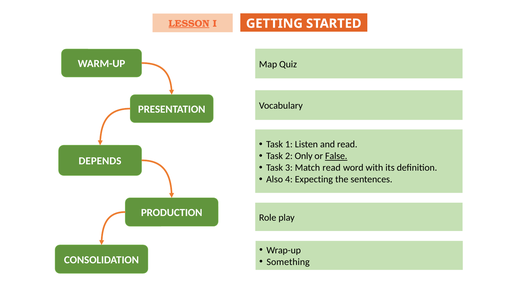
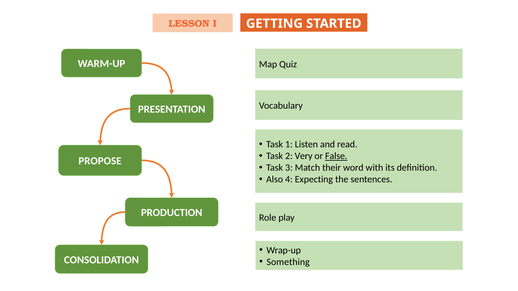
LESSON underline: present -> none
Only: Only -> Very
DEPENDS: DEPENDS -> PROPOSE
Match read: read -> their
